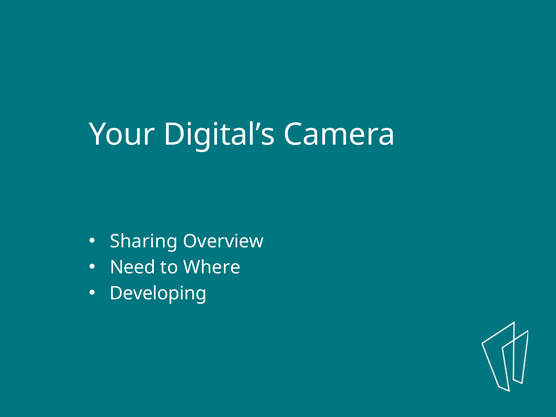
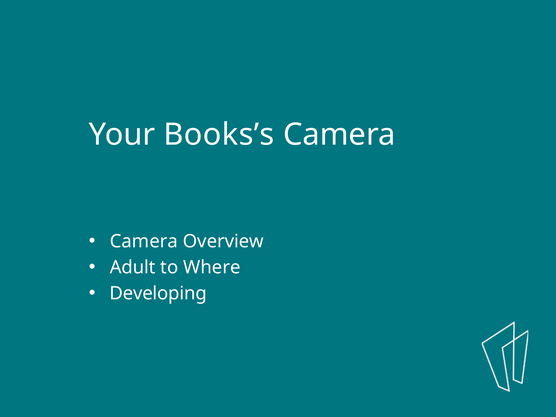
Digital’s: Digital’s -> Books’s
Sharing at (144, 242): Sharing -> Camera
Need: Need -> Adult
